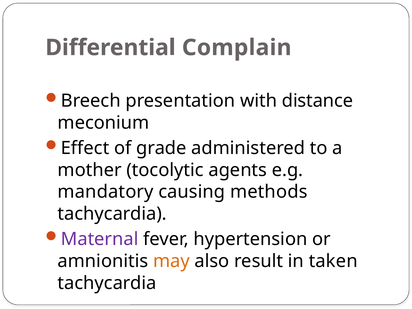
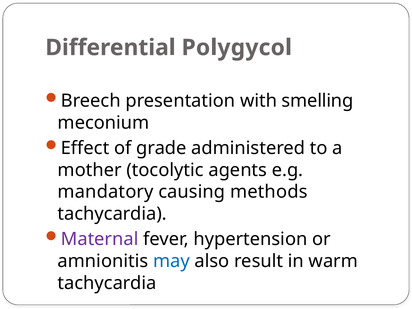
Complain: Complain -> Polygycol
distance: distance -> smelling
may colour: orange -> blue
taken: taken -> warm
